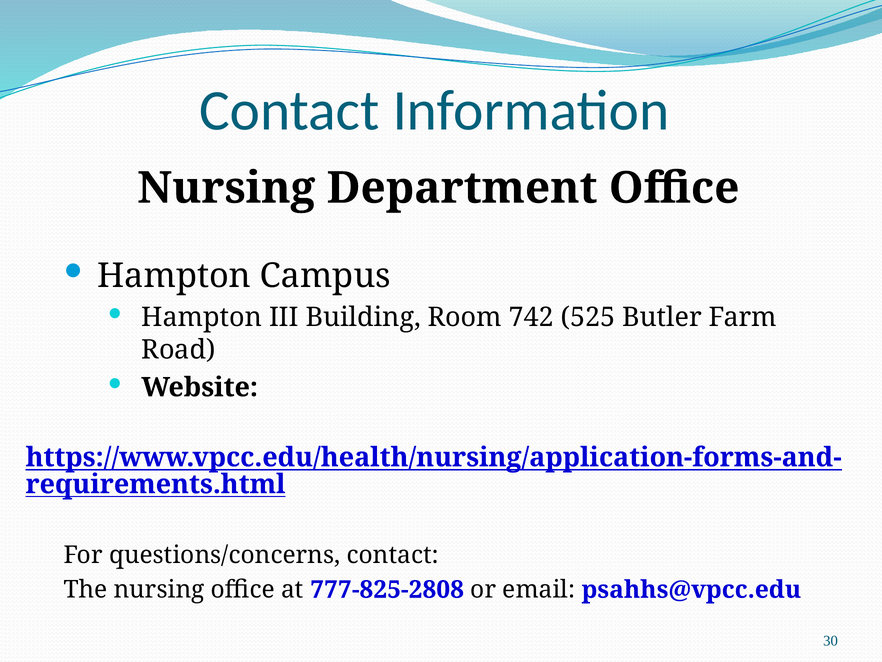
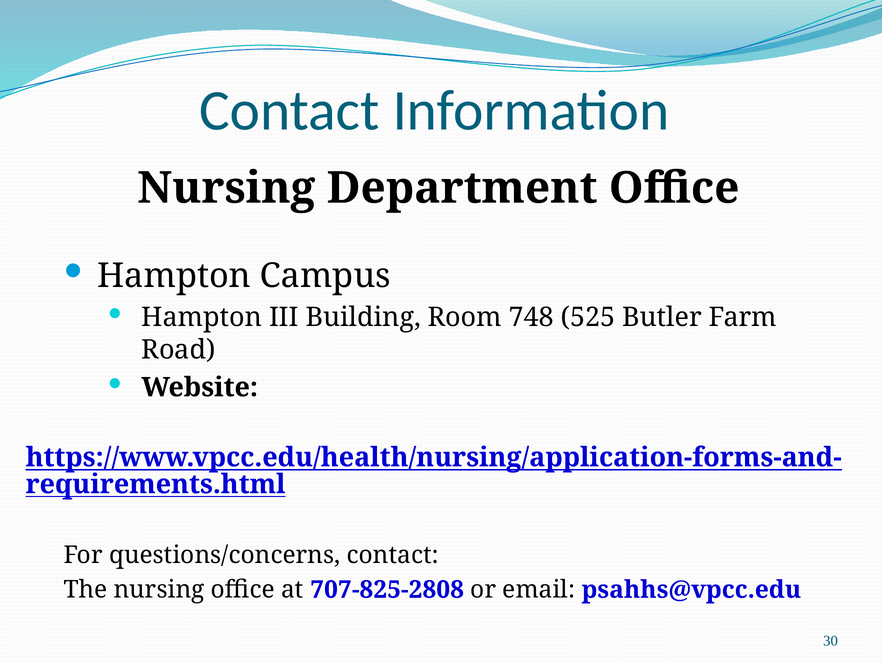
742: 742 -> 748
777-825-2808: 777-825-2808 -> 707-825-2808
